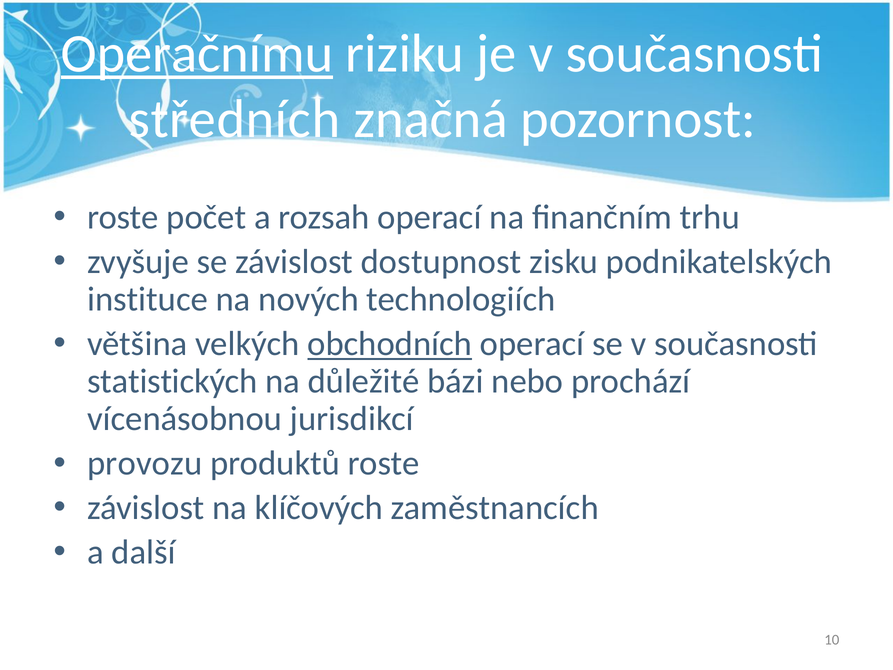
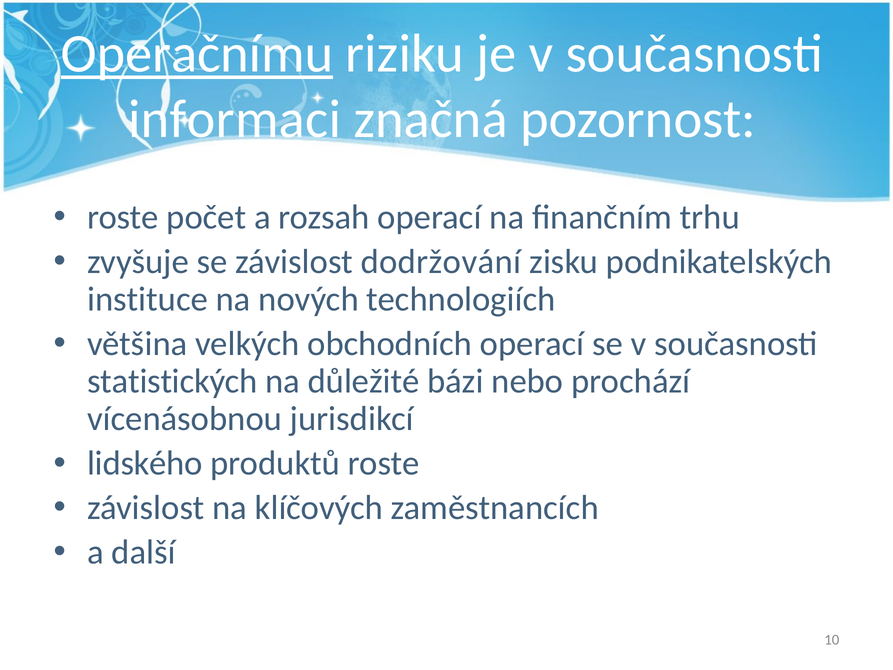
středních: středních -> informaci
dostupnost: dostupnost -> dodržování
obchodních underline: present -> none
provozu: provozu -> lidského
